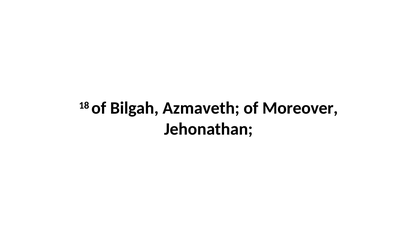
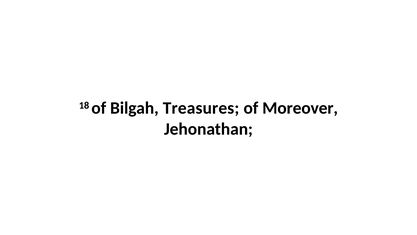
Azmaveth: Azmaveth -> Treasures
